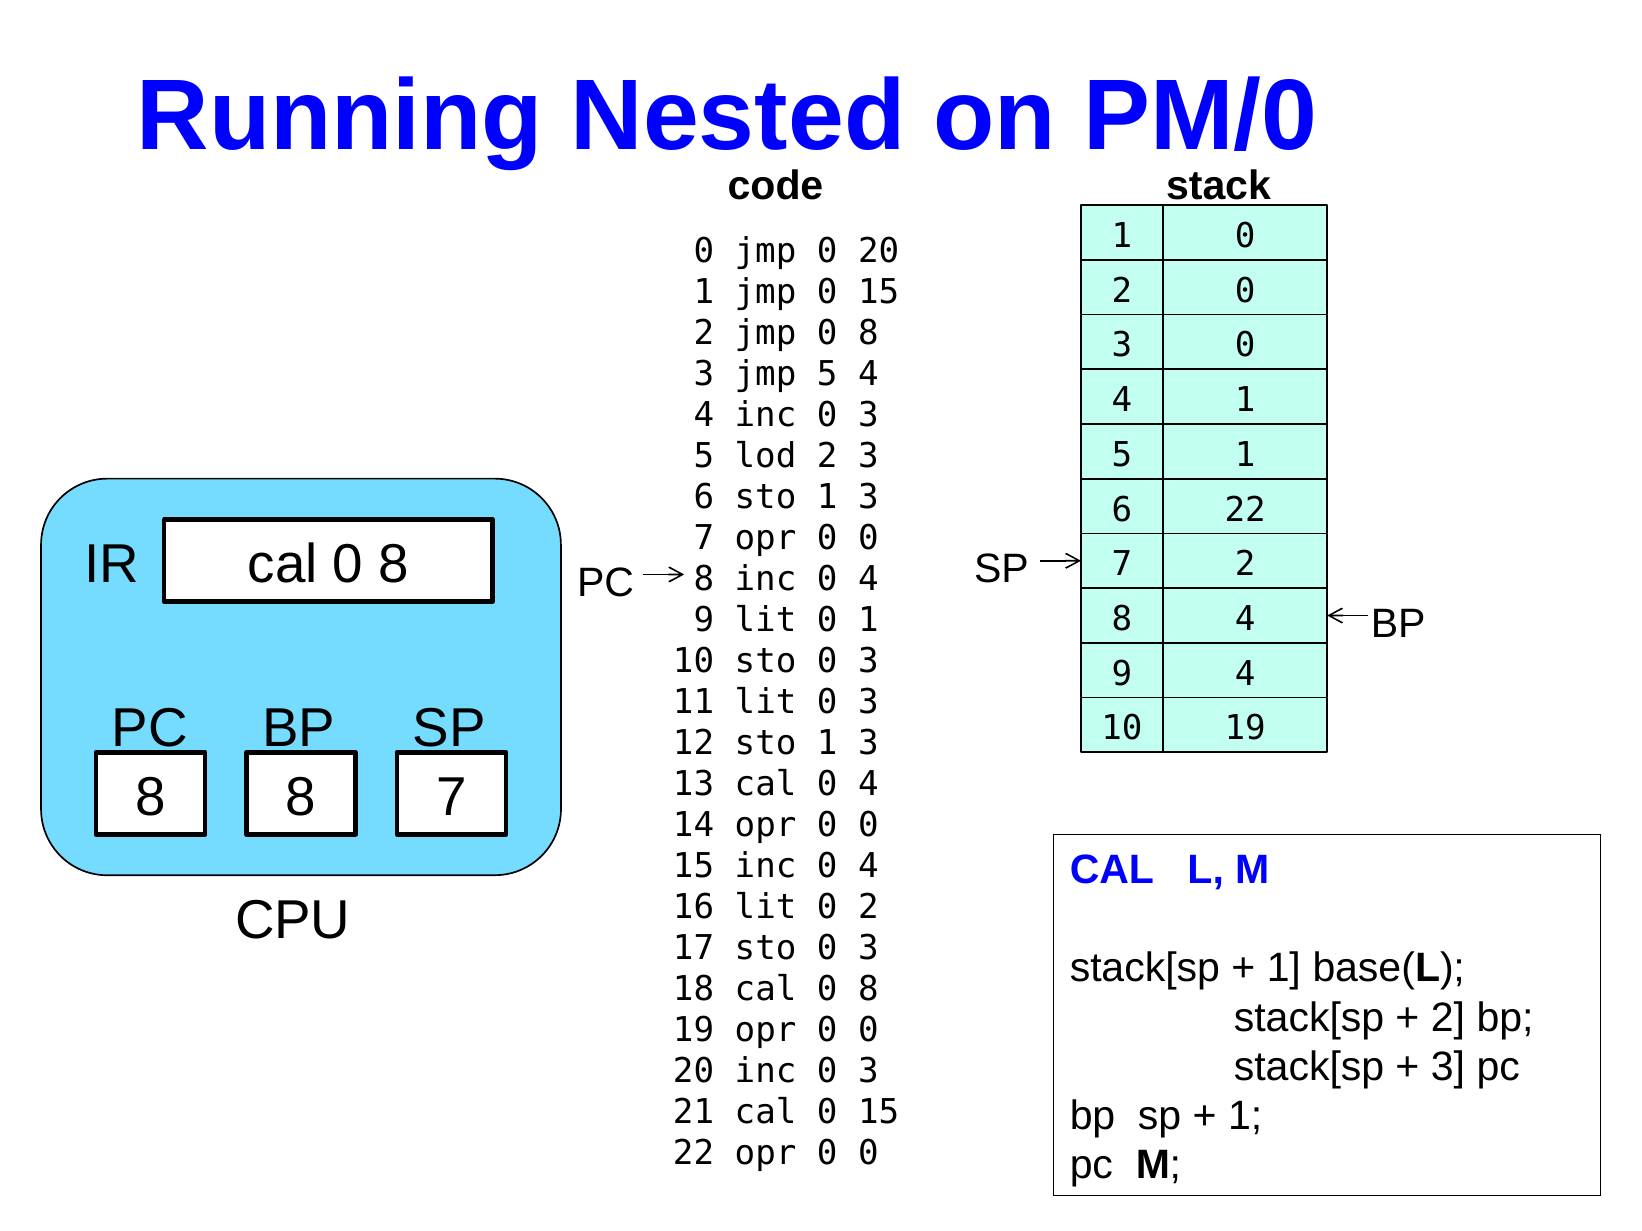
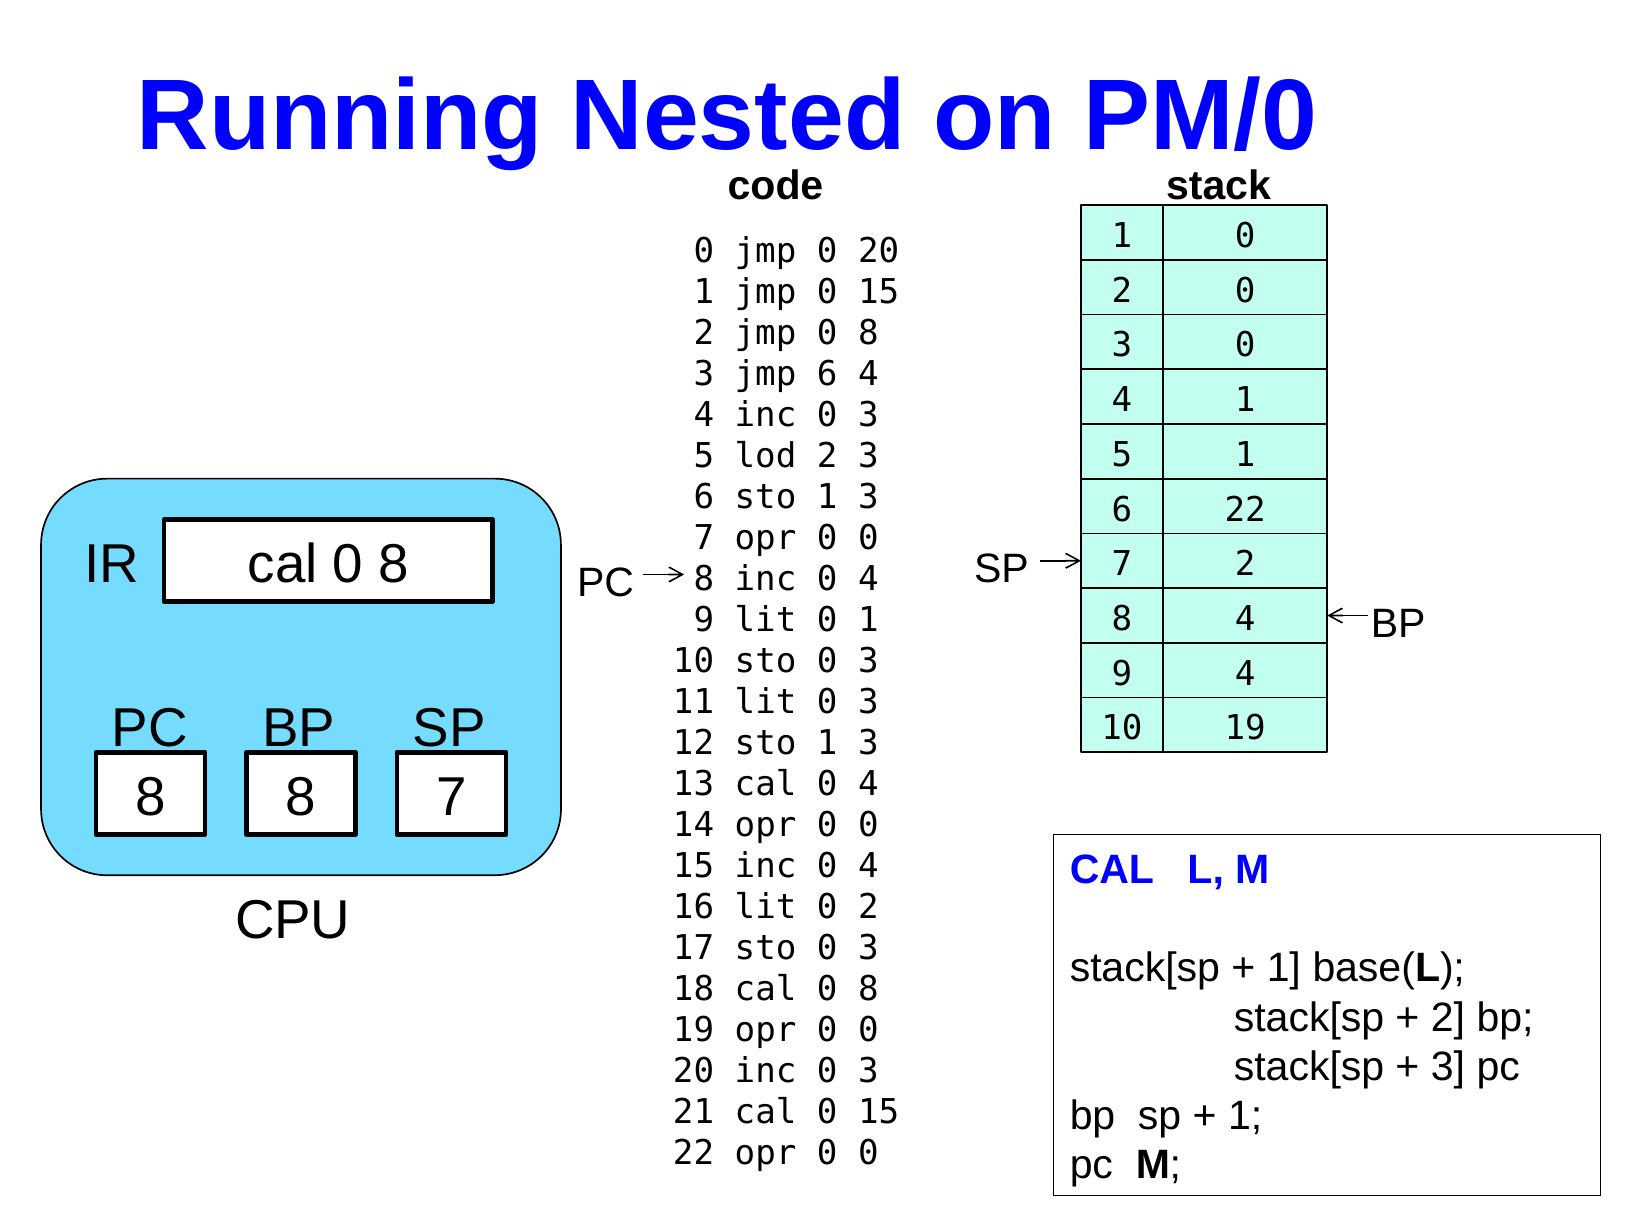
jmp 5: 5 -> 6
